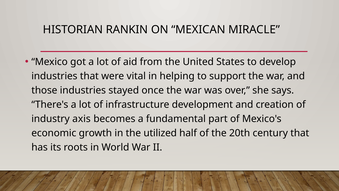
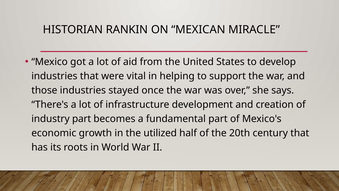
industry axis: axis -> part
